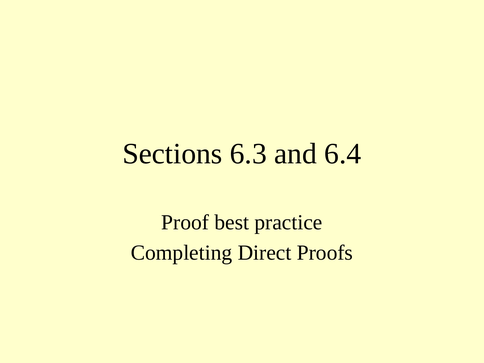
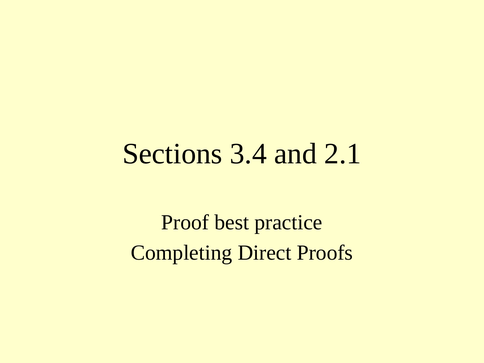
6.3: 6.3 -> 3.4
6.4: 6.4 -> 2.1
